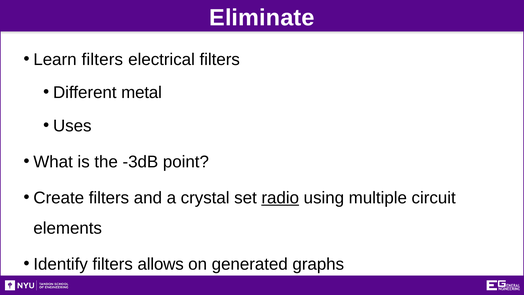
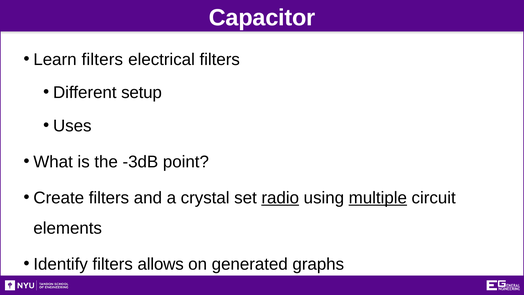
Eliminate: Eliminate -> Capacitor
metal: metal -> setup
multiple underline: none -> present
